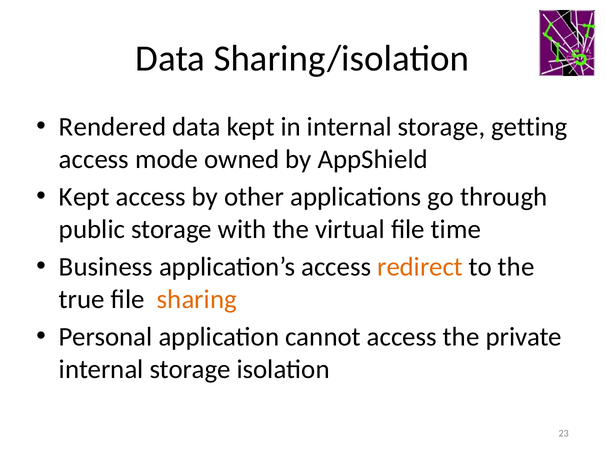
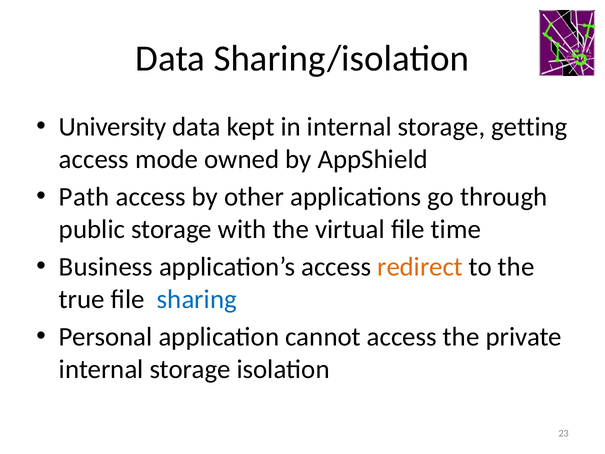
Rendered: Rendered -> University
Kept at (84, 197): Kept -> Path
sharing colour: orange -> blue
